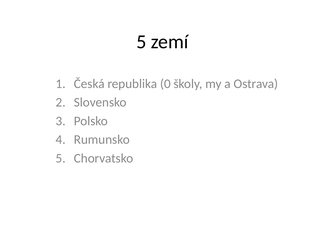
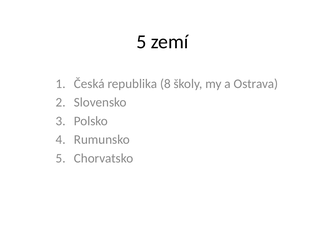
0: 0 -> 8
